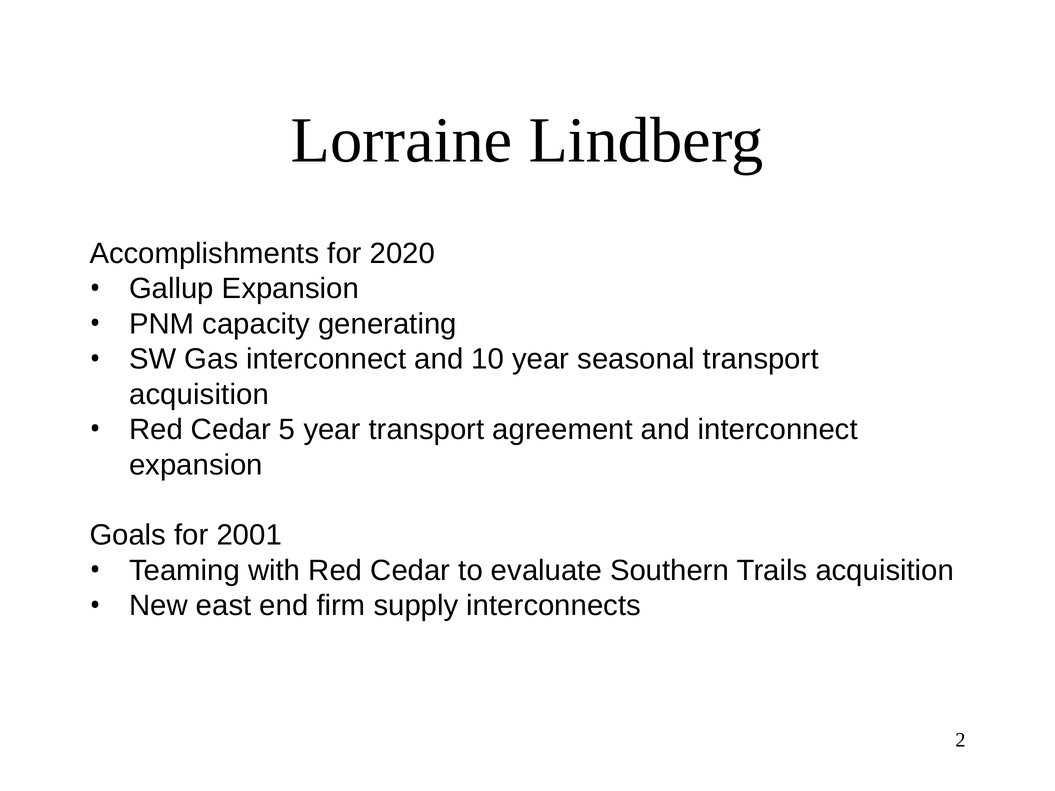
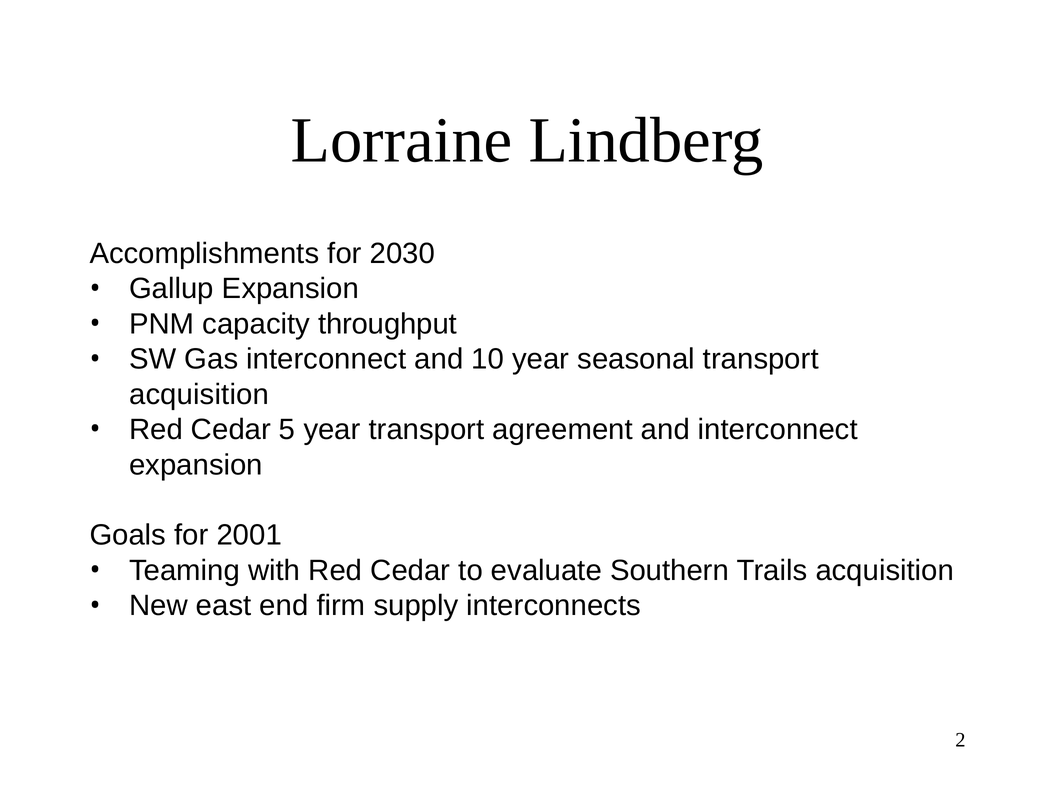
2020: 2020 -> 2030
generating: generating -> throughput
